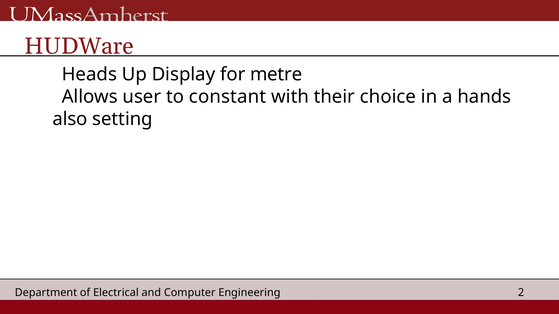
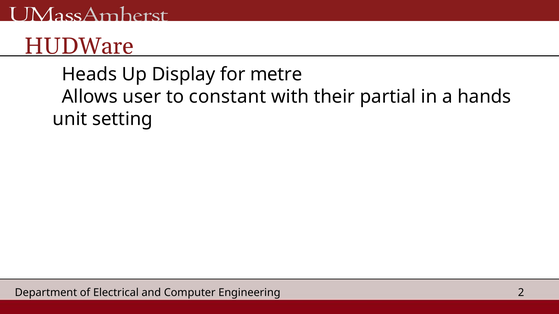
choice: choice -> partial
also: also -> unit
